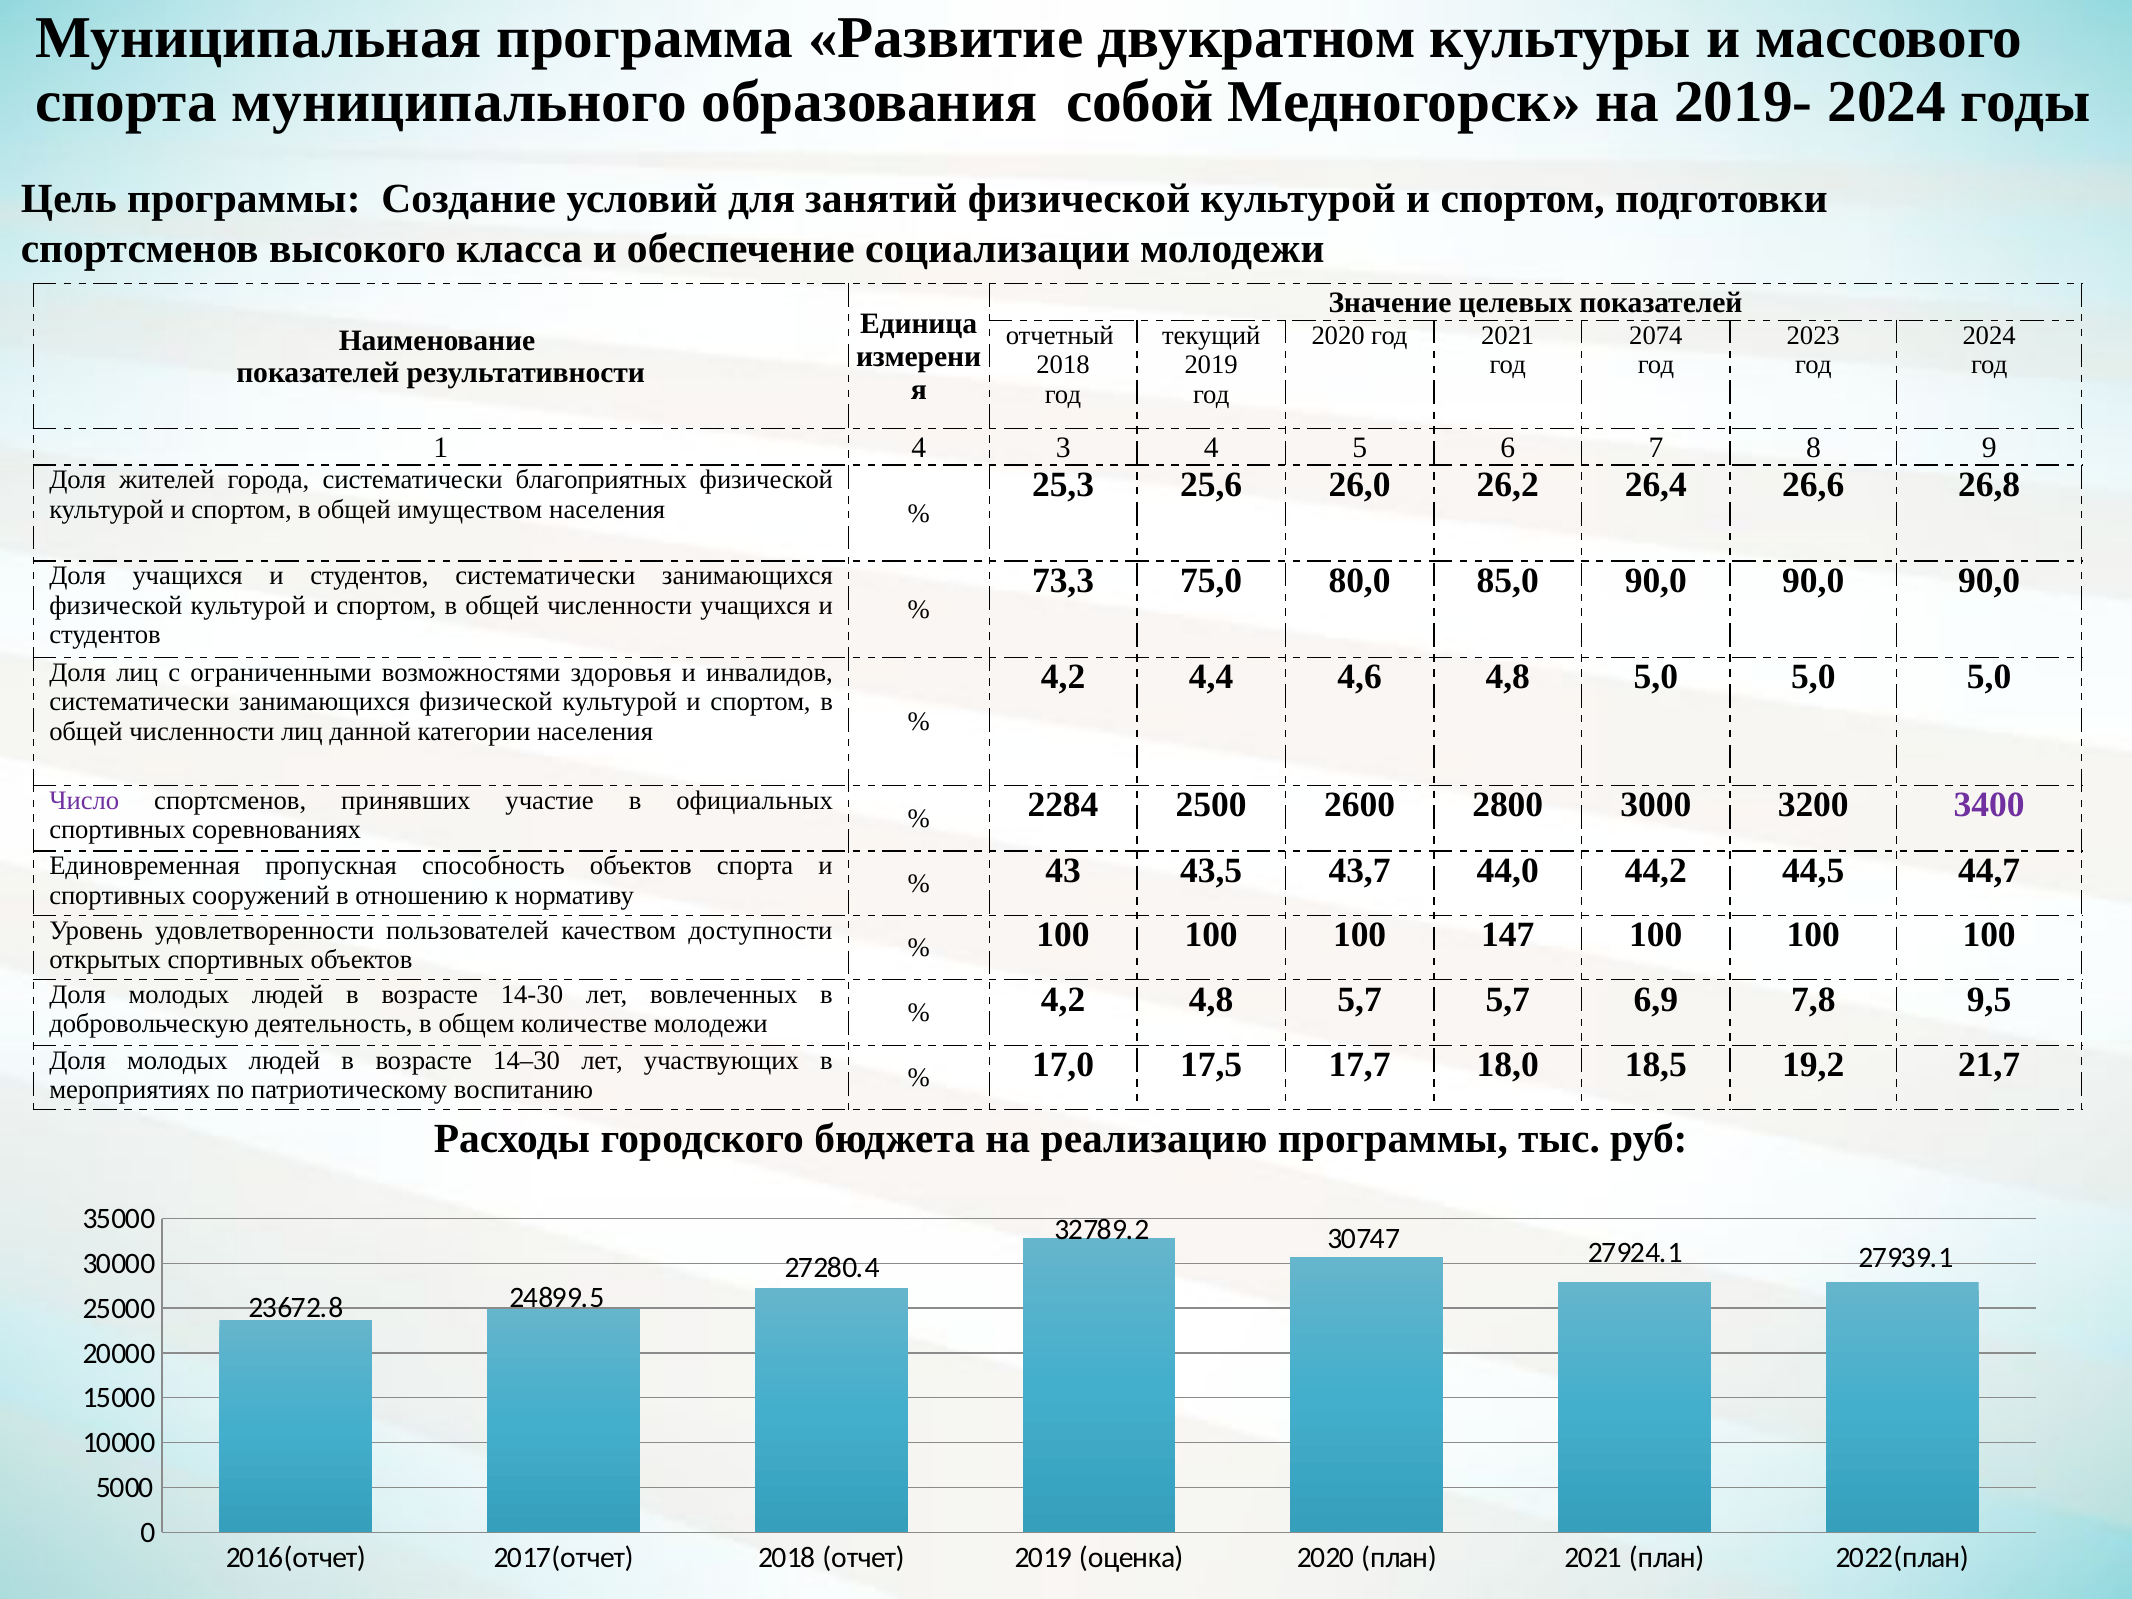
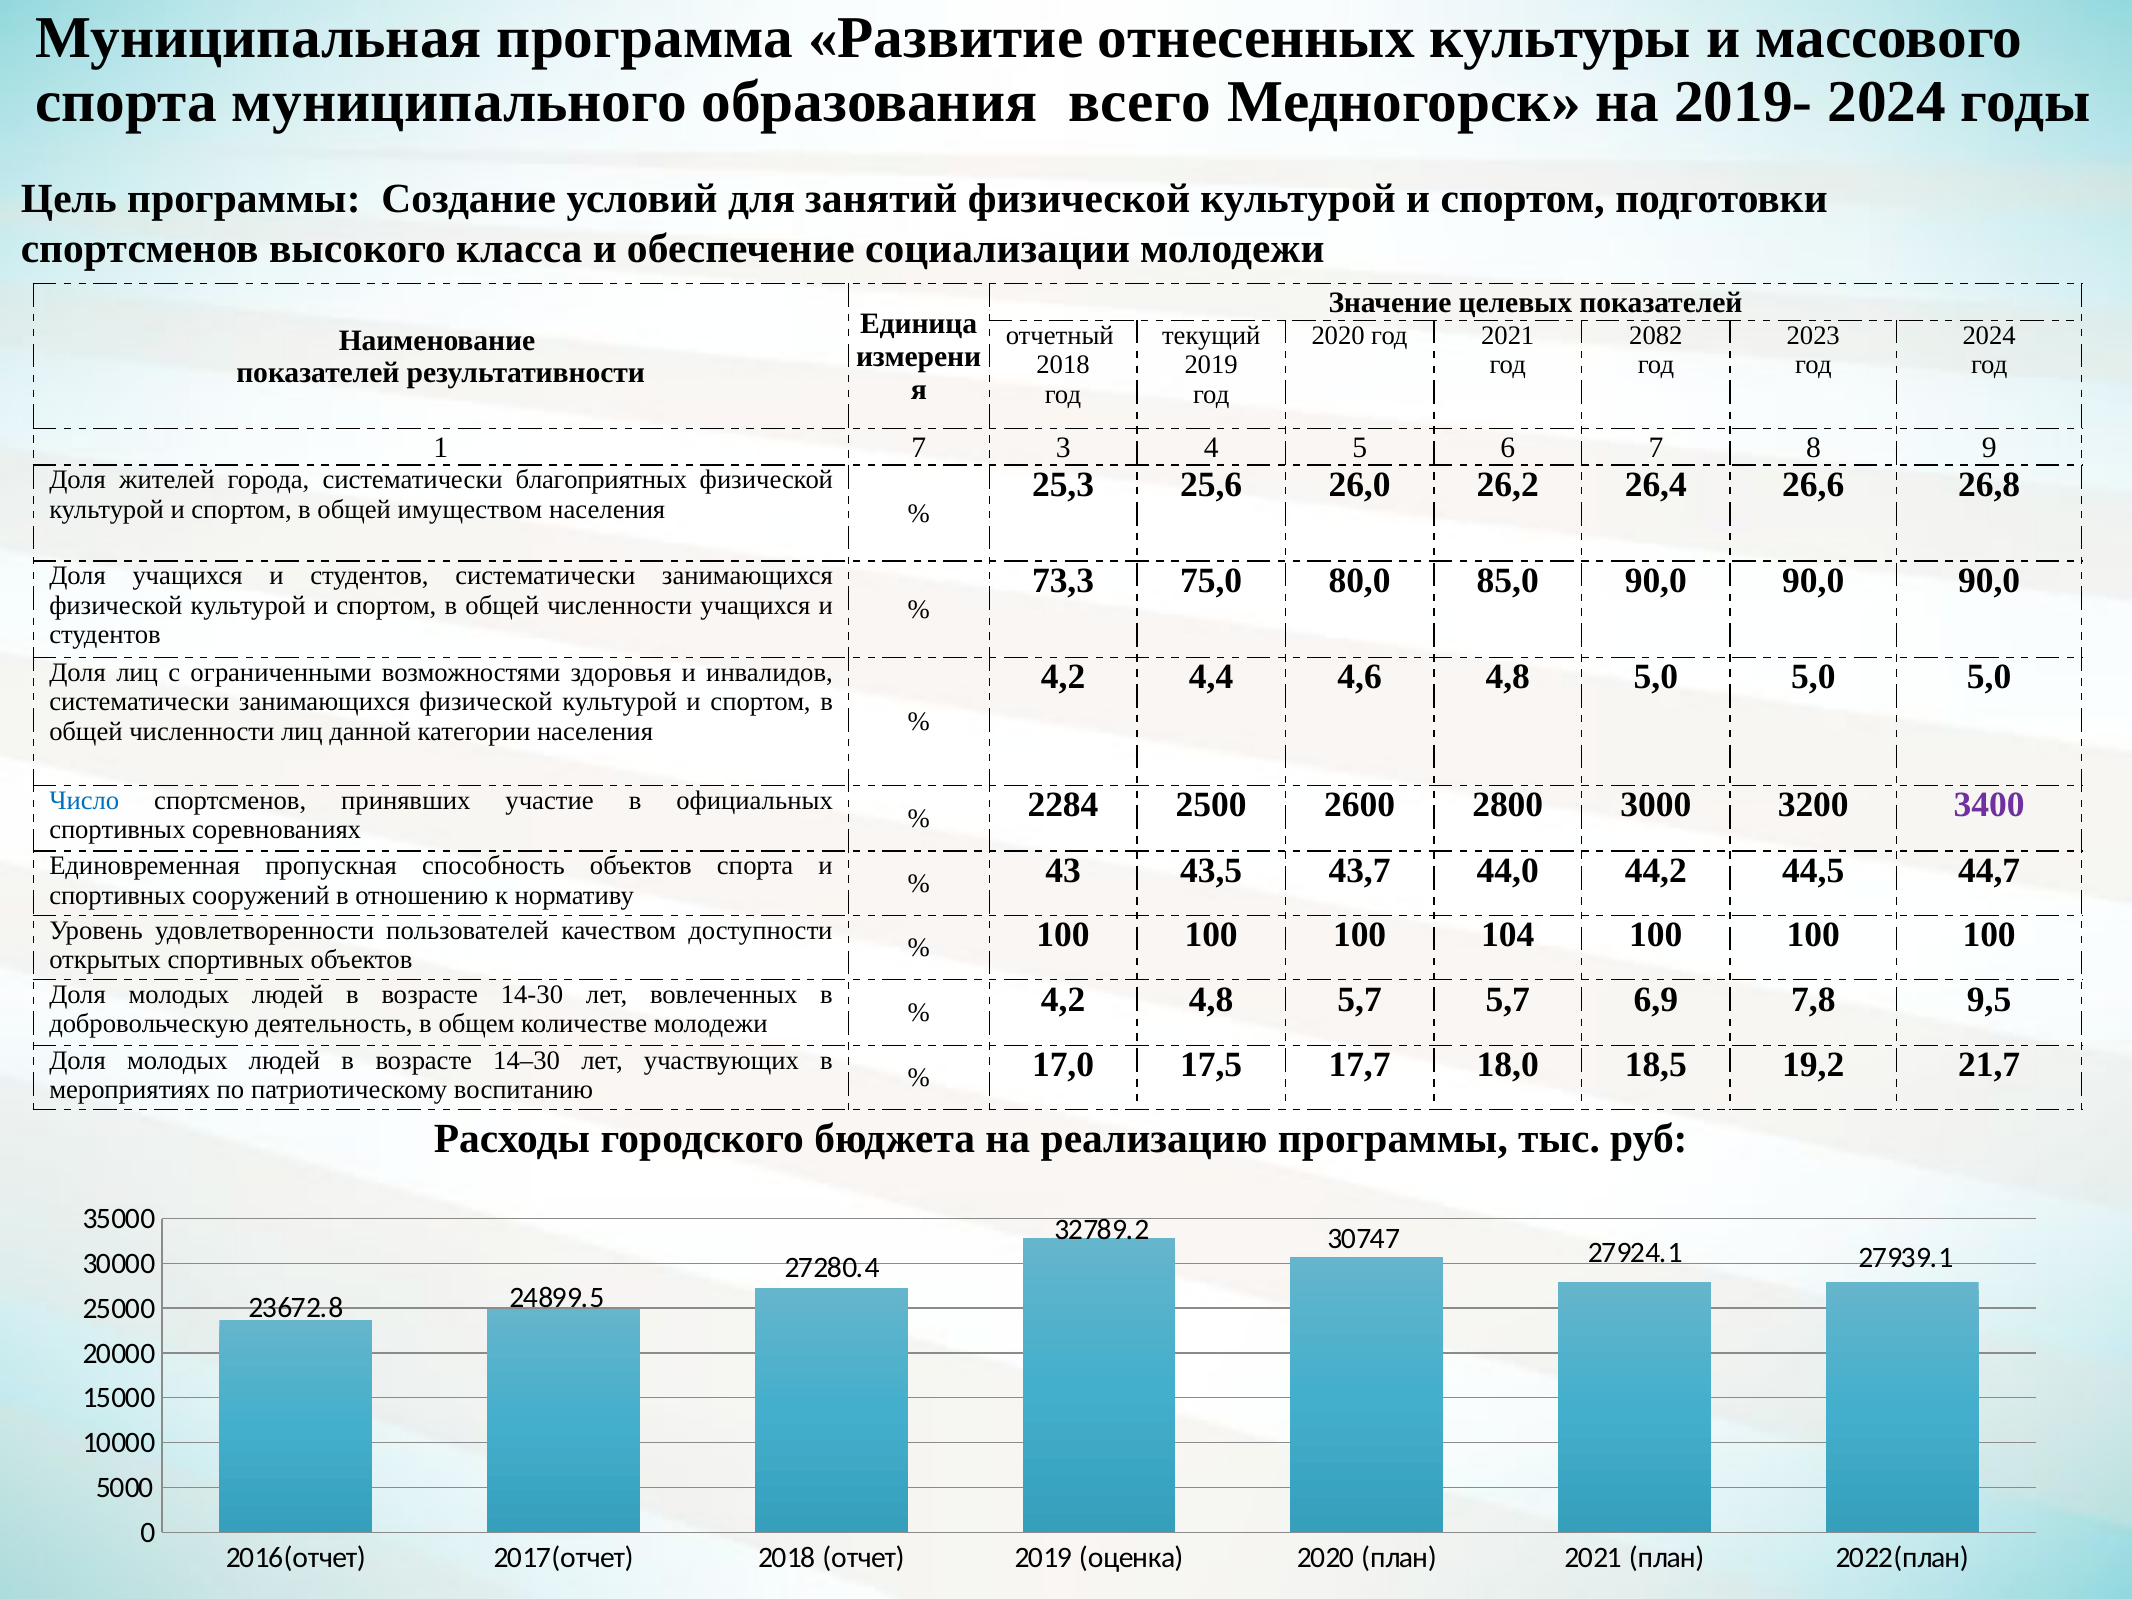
двукратном: двукратном -> отнесенных
собой: собой -> всего
2074: 2074 -> 2082
1 4: 4 -> 7
Число colour: purple -> blue
147: 147 -> 104
